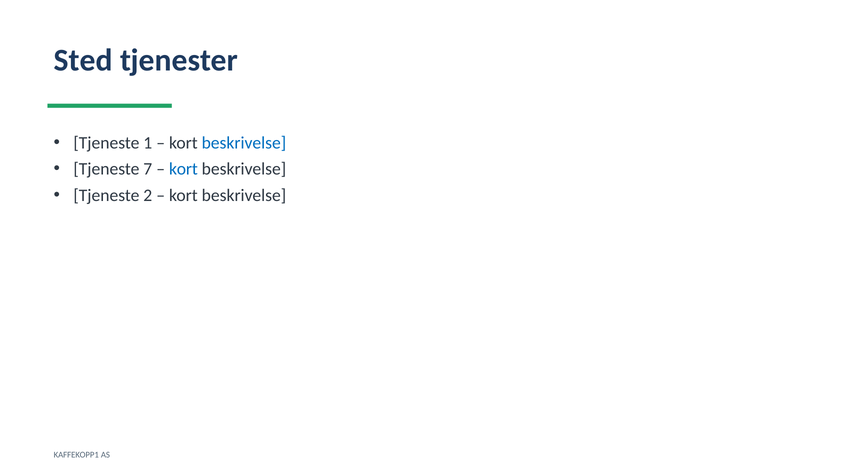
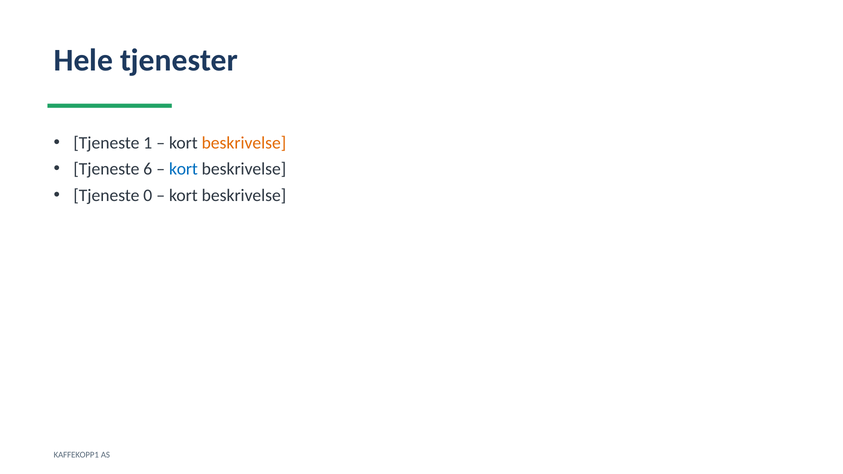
Sted: Sted -> Hele
beskrivelse at (244, 143) colour: blue -> orange
7: 7 -> 6
2: 2 -> 0
